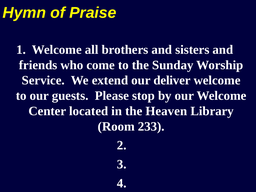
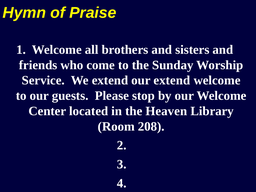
our deliver: deliver -> extend
233: 233 -> 208
